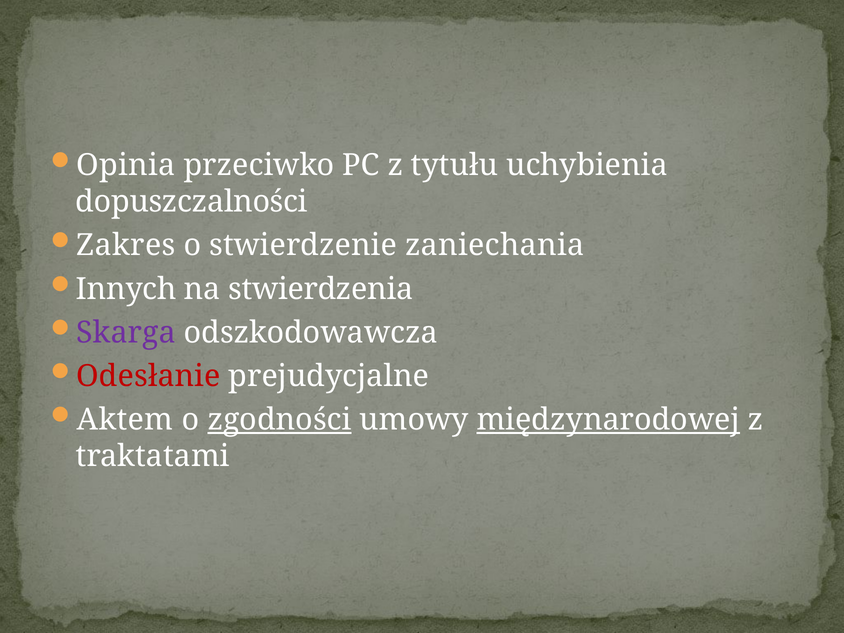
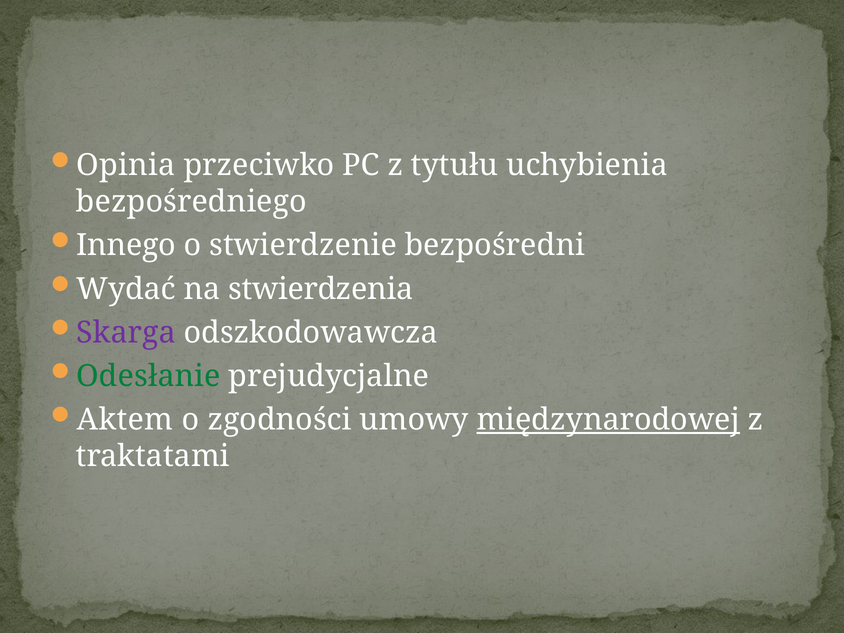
dopuszczalności: dopuszczalności -> bezpośredniego
Zakres: Zakres -> Innego
zaniechania: zaniechania -> bezpośredni
Innych: Innych -> Wydać
Odesłanie colour: red -> green
zgodności underline: present -> none
